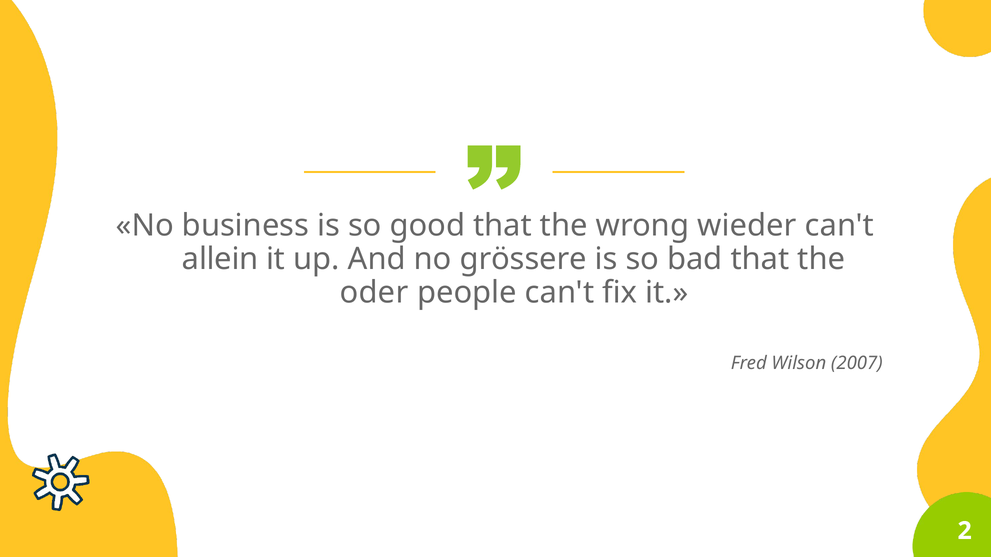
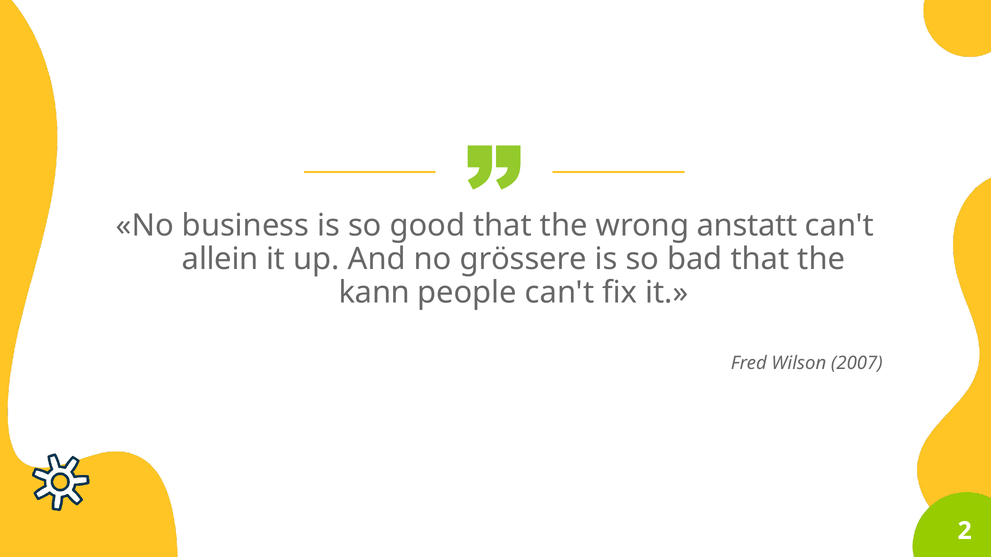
wieder: wieder -> anstatt
oder: oder -> kann
